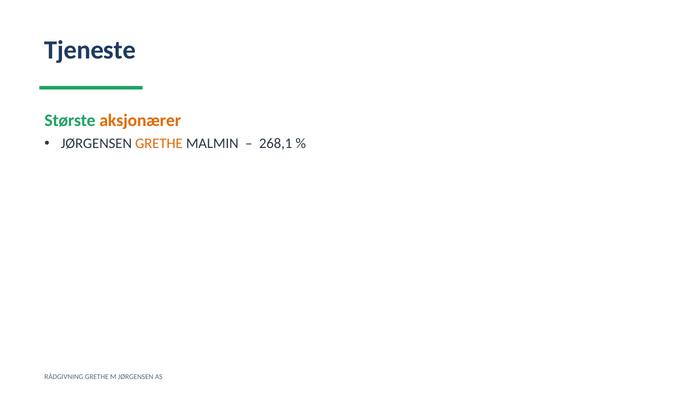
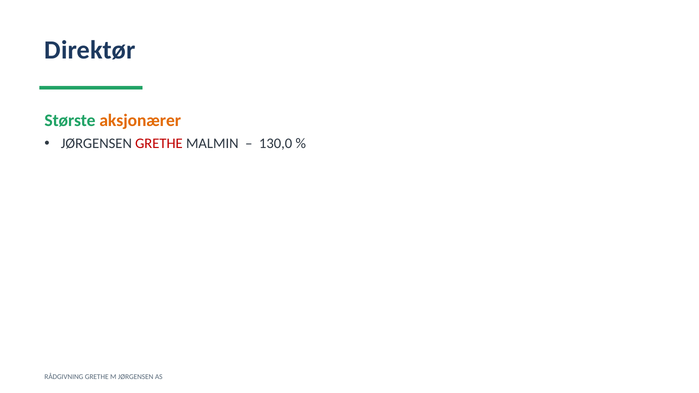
Tjeneste: Tjeneste -> Direktør
GRETHE at (159, 144) colour: orange -> red
268,1: 268,1 -> 130,0
